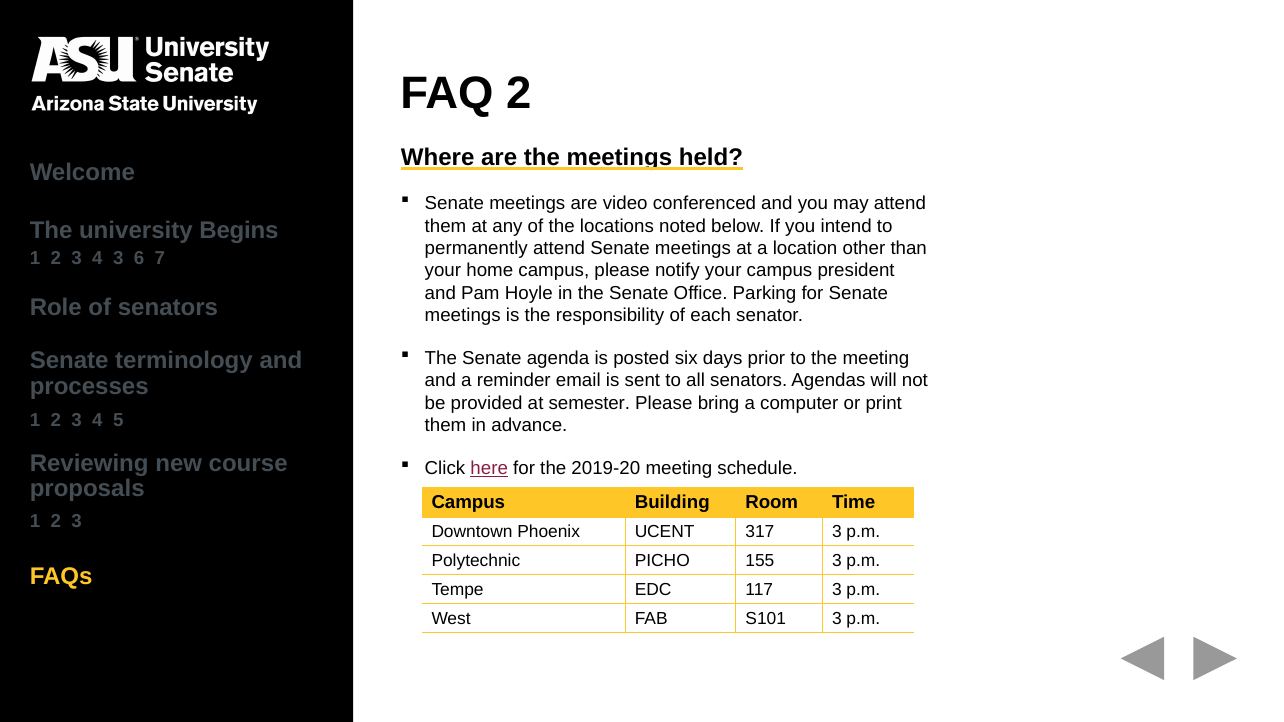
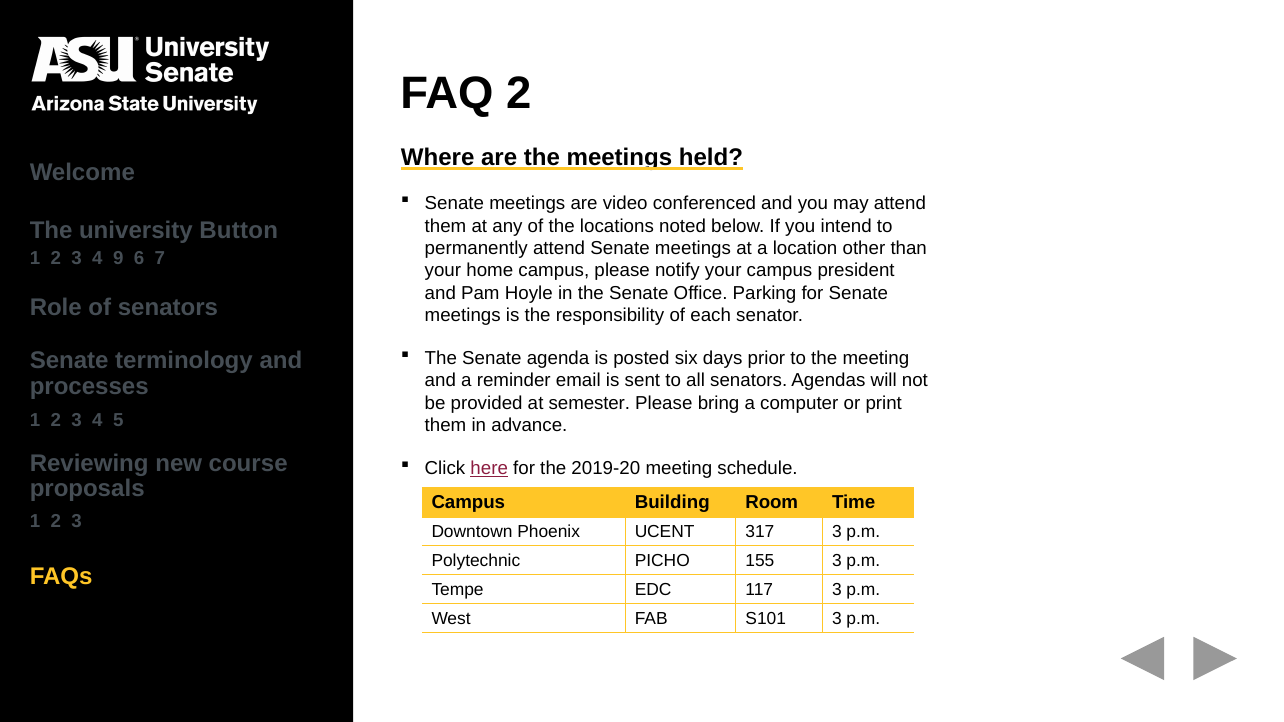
Begins: Begins -> Button
4 3: 3 -> 9
